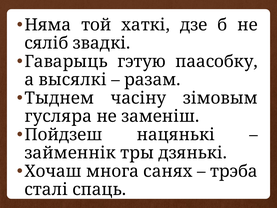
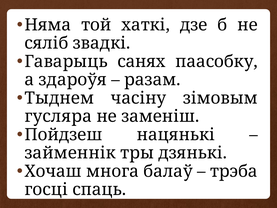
гэтую: гэтую -> санях
высялкі: высялкі -> здароўя
санях: санях -> балаў
сталі: сталі -> госці
